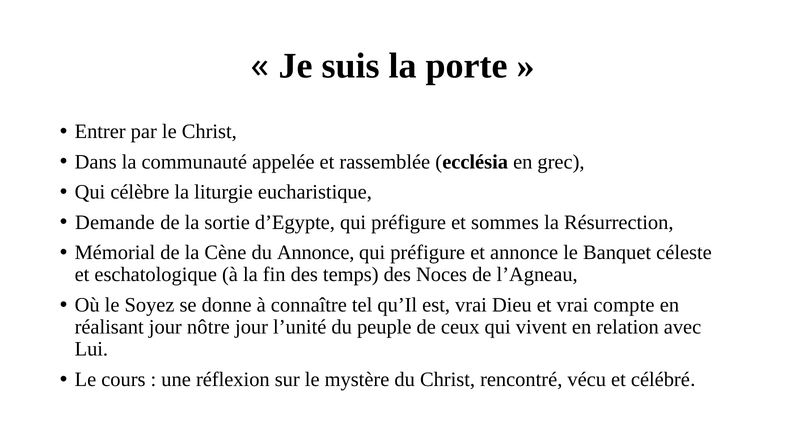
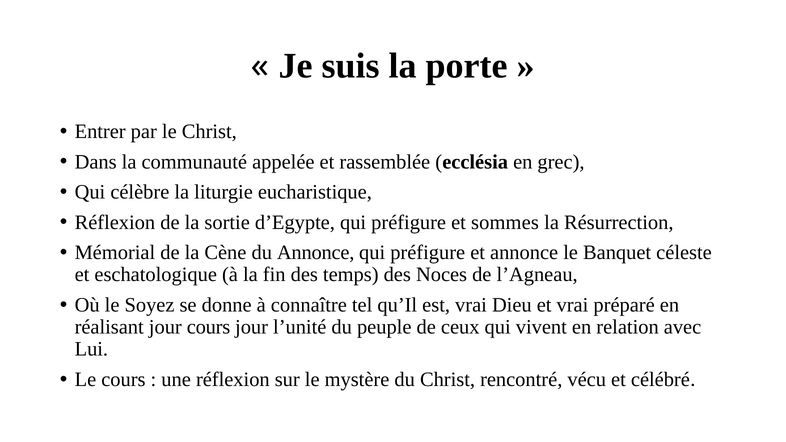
Demande at (115, 222): Demande -> Réflexion
compte: compte -> préparé
jour nôtre: nôtre -> cours
